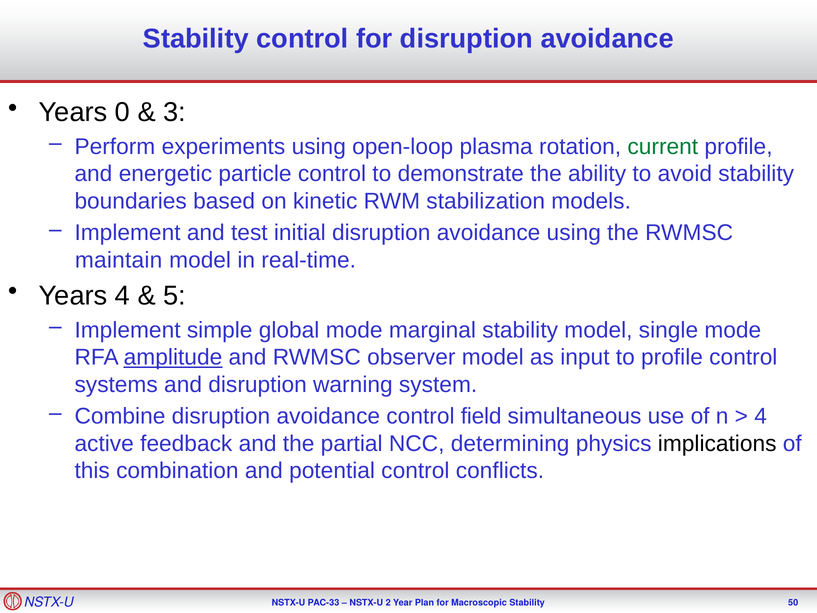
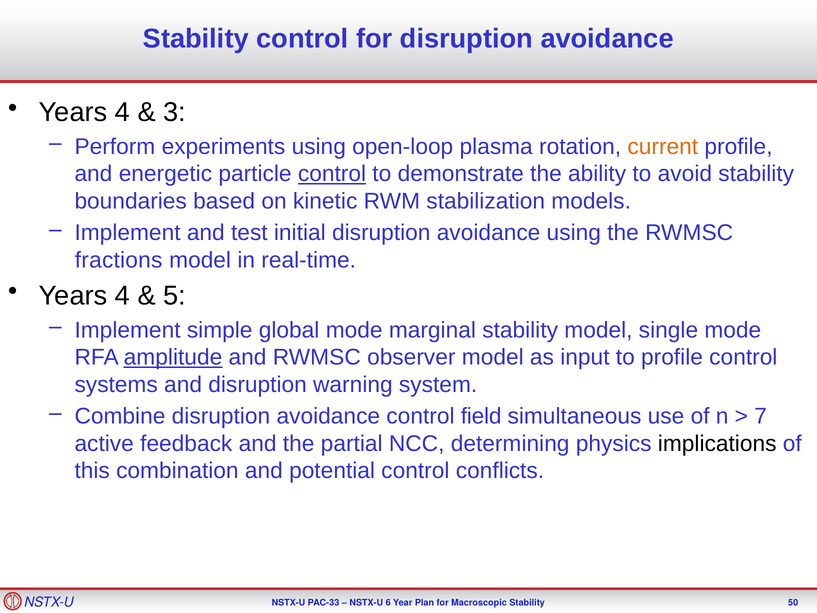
0 at (122, 112): 0 -> 4
current colour: green -> orange
control at (332, 174) underline: none -> present
maintain: maintain -> fractions
4 at (761, 416): 4 -> 7
2: 2 -> 6
